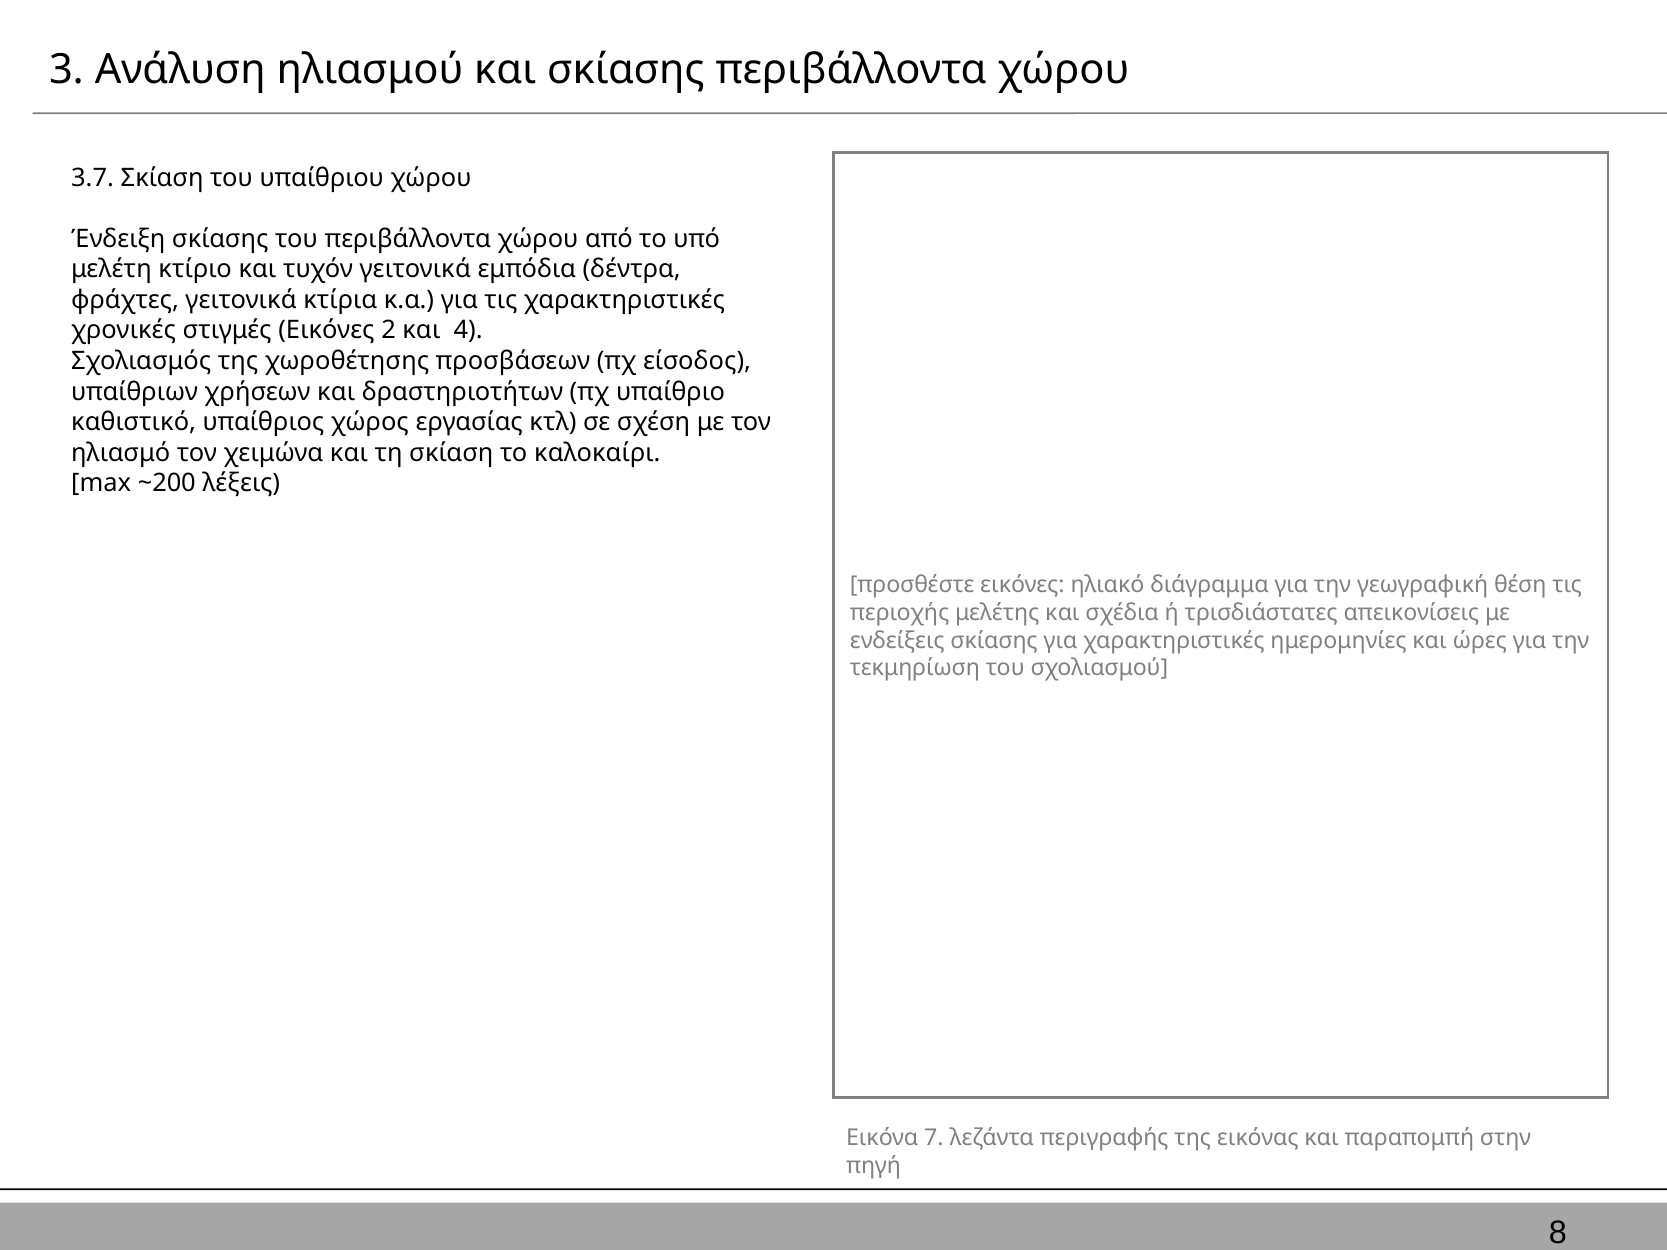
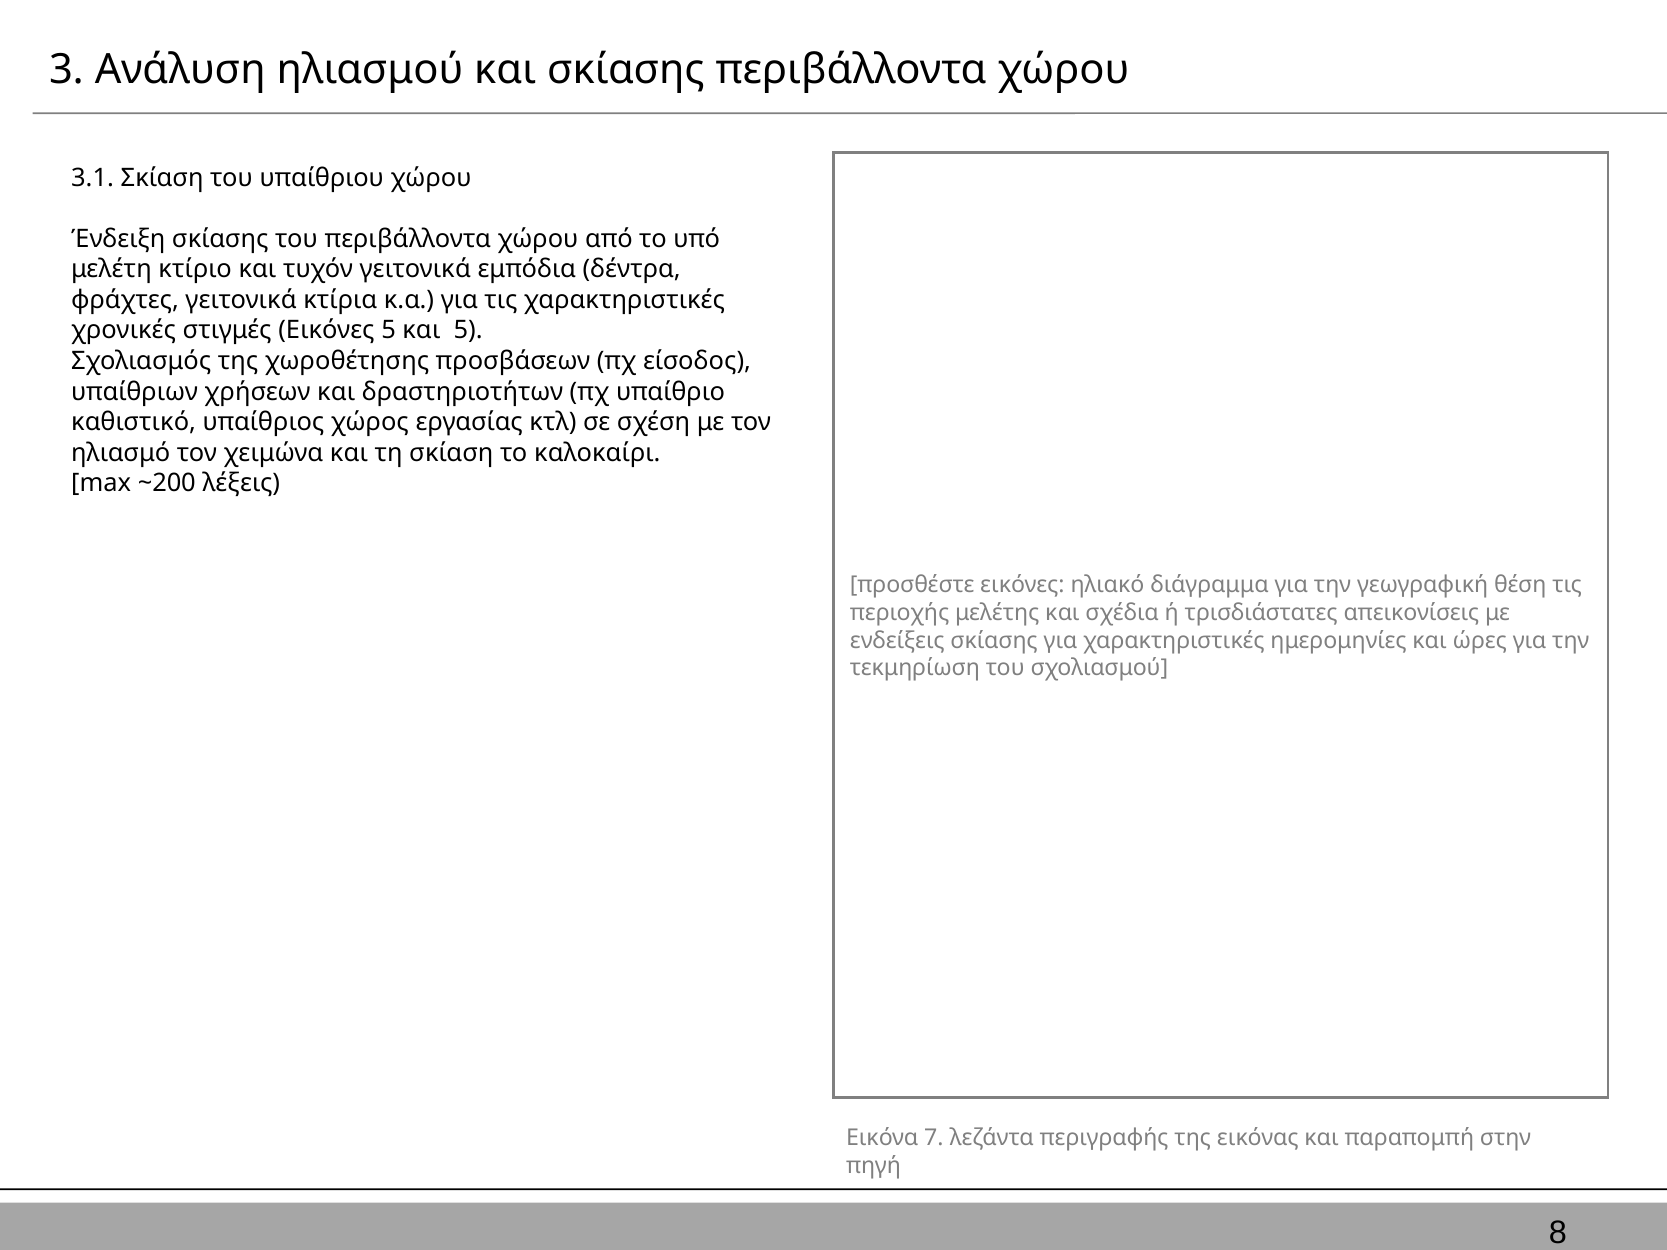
3.7: 3.7 -> 3.1
Εικόνες 2: 2 -> 5
και 4: 4 -> 5
